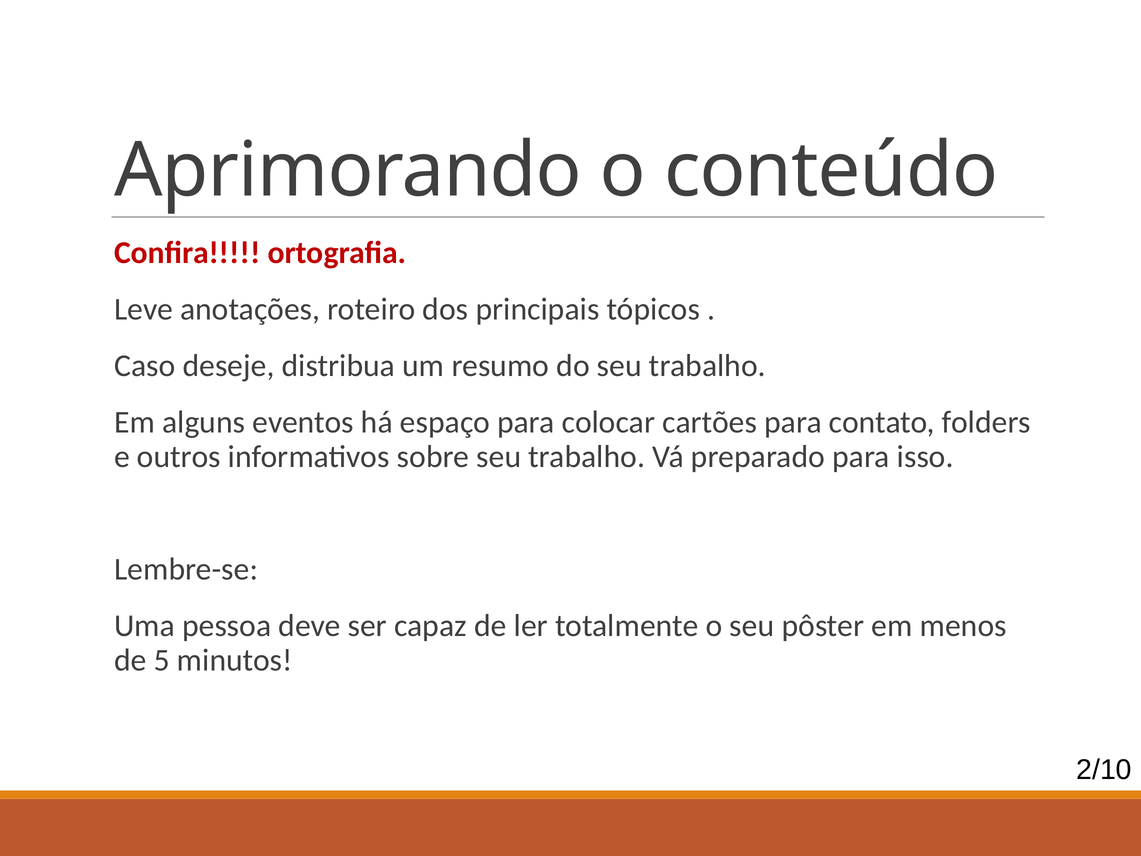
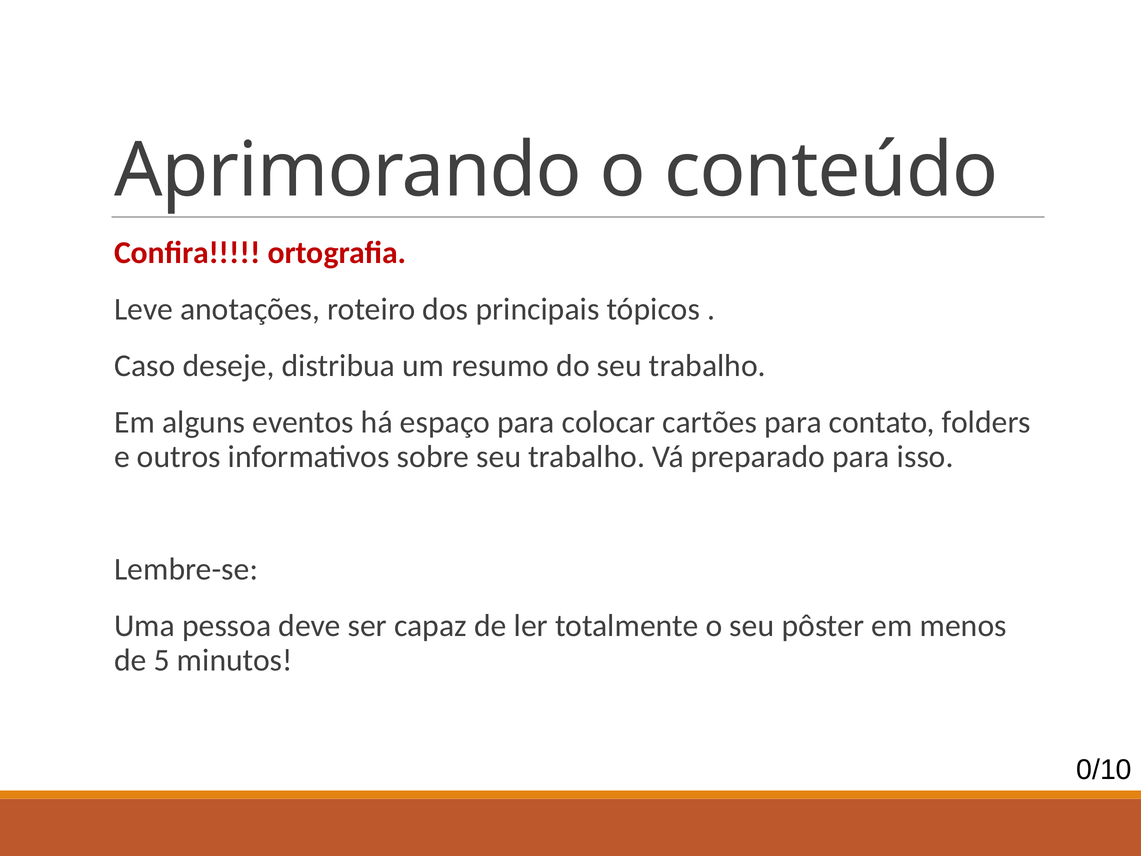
2/10: 2/10 -> 0/10
